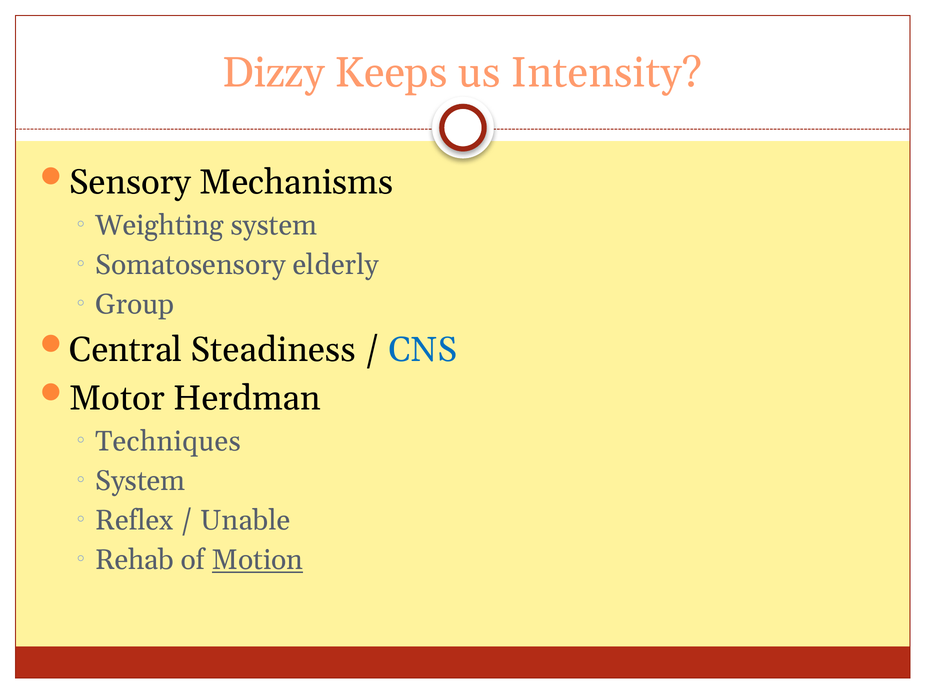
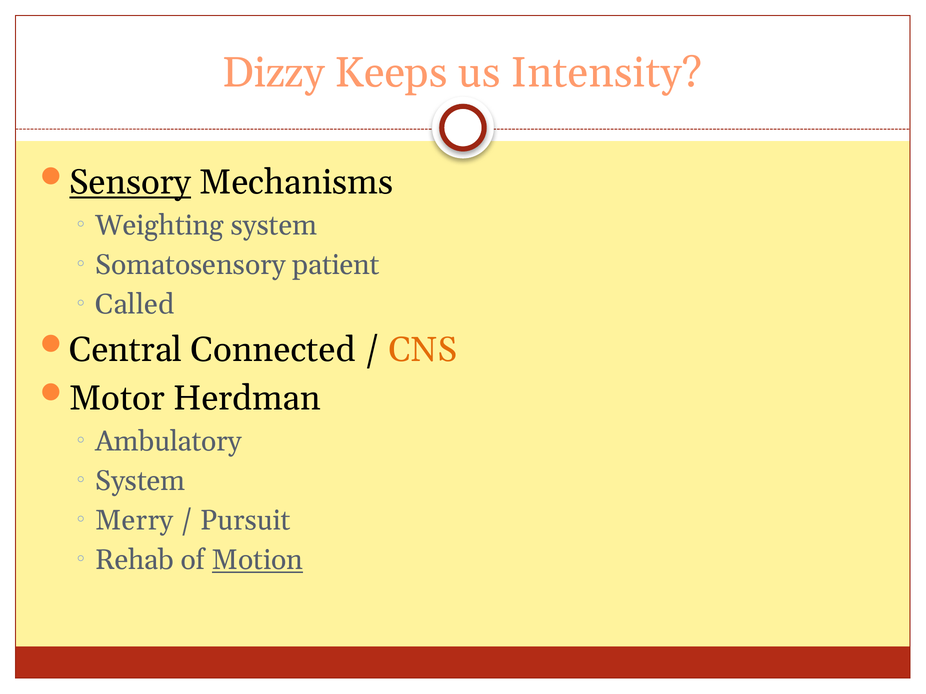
Sensory underline: none -> present
elderly: elderly -> patient
Group: Group -> Called
Steadiness: Steadiness -> Connected
CNS colour: blue -> orange
Techniques: Techniques -> Ambulatory
Reflex: Reflex -> Merry
Unable: Unable -> Pursuit
